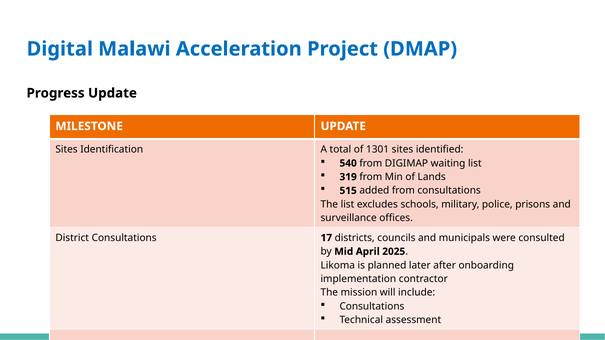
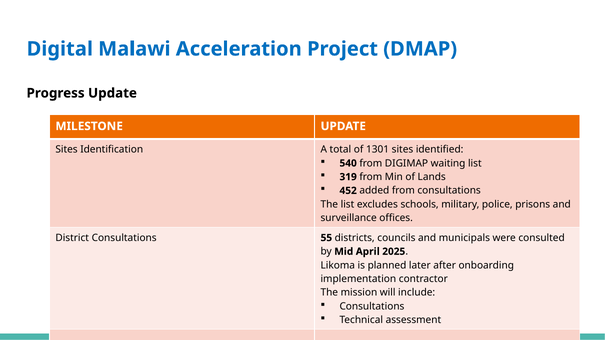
515: 515 -> 452
17: 17 -> 55
